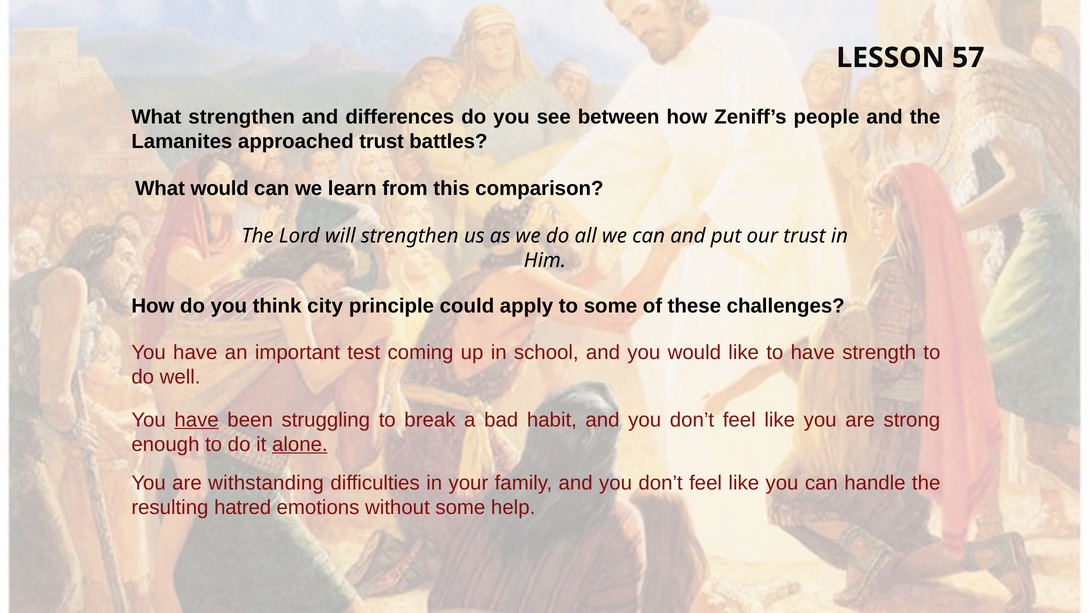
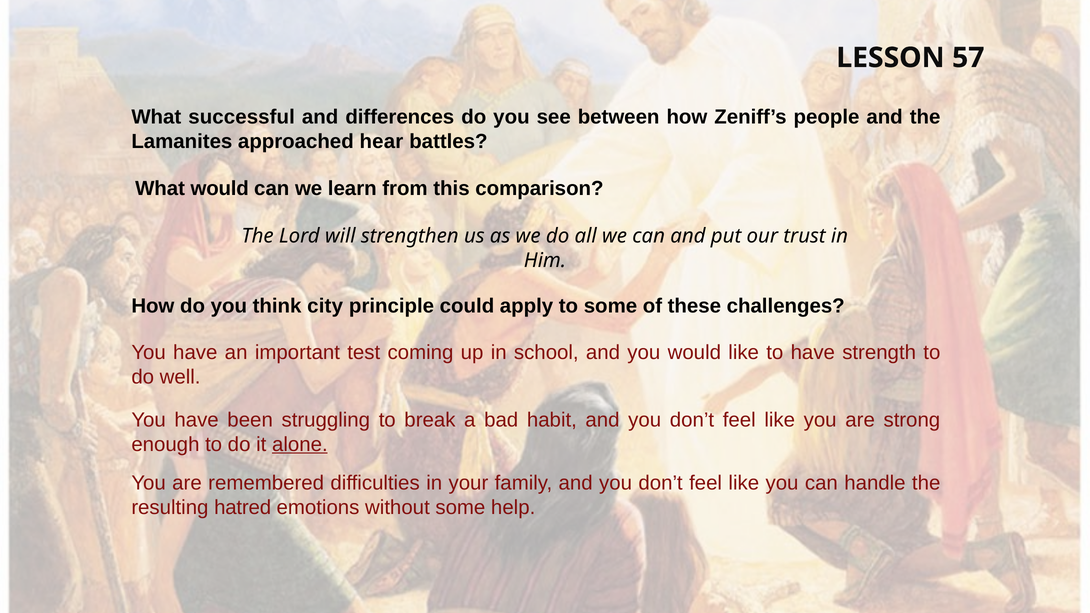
What strengthen: strengthen -> successful
approached trust: trust -> hear
have at (197, 420) underline: present -> none
withstanding: withstanding -> remembered
